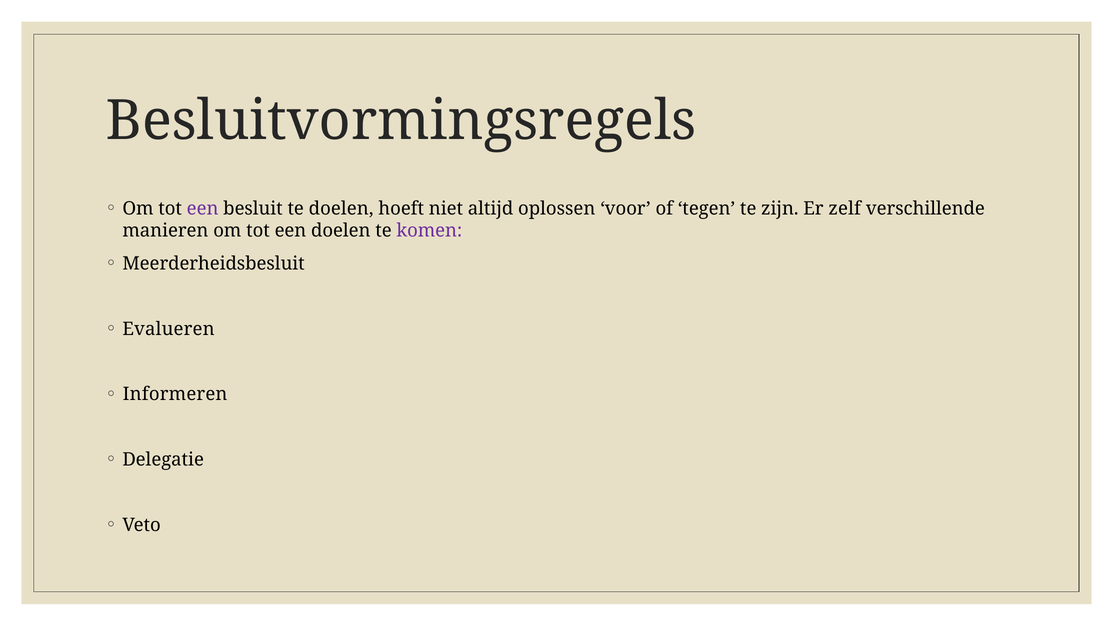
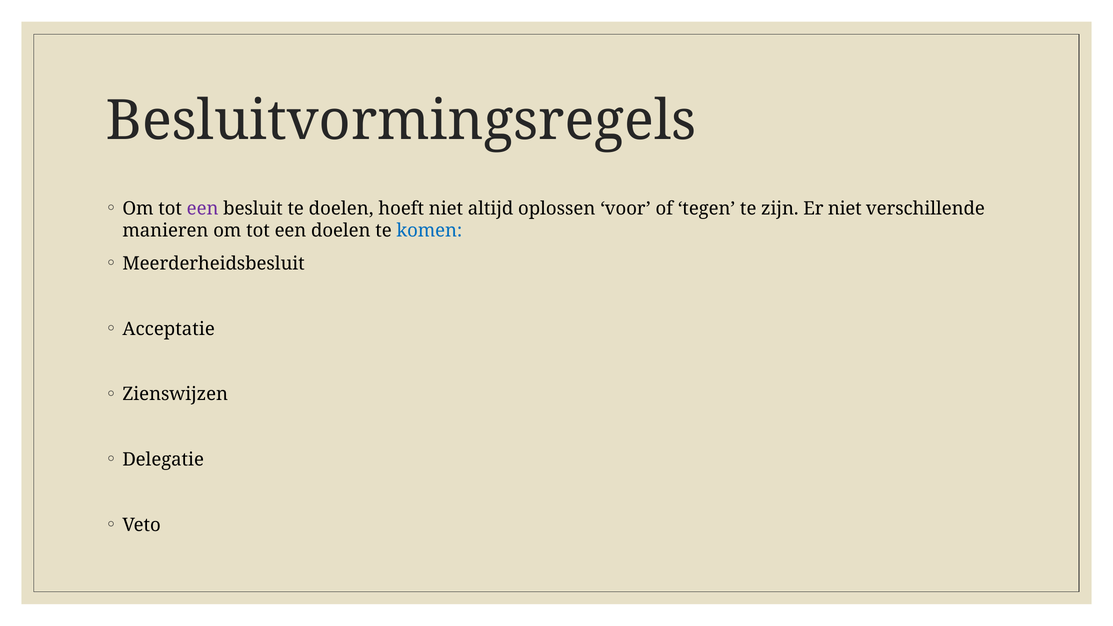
Er zelf: zelf -> niet
komen colour: purple -> blue
Evalueren: Evalueren -> Acceptatie
Informeren: Informeren -> Zienswijzen
